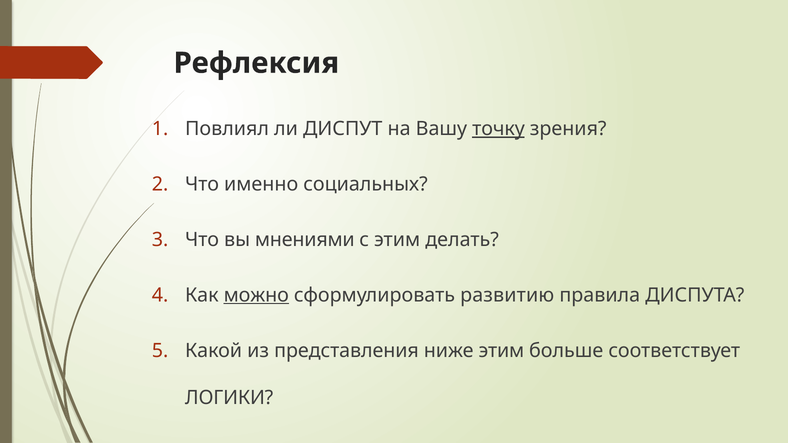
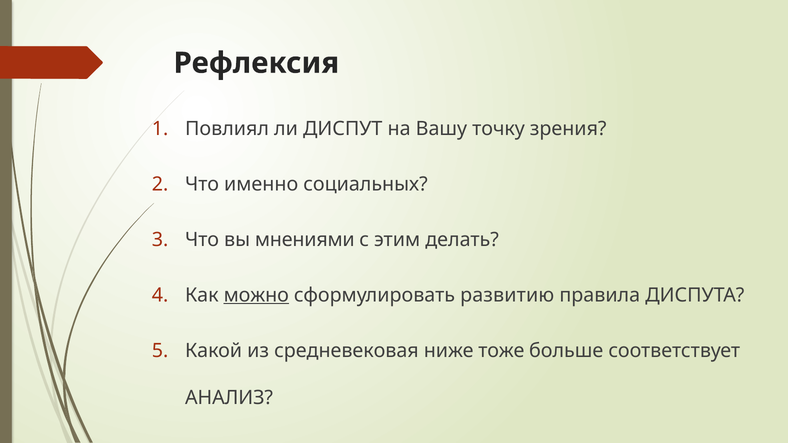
точку underline: present -> none
представления: представления -> средневековая
ниже этим: этим -> тоже
ЛОГИКИ: ЛОГИКИ -> АНАЛИЗ
